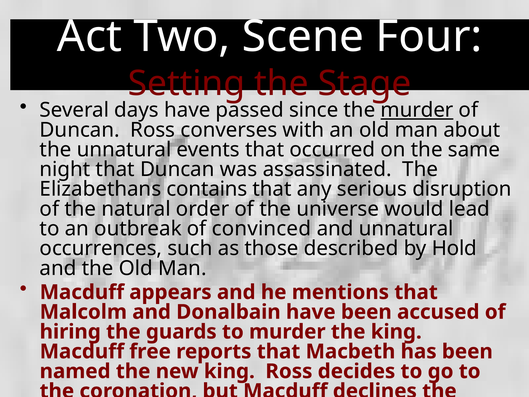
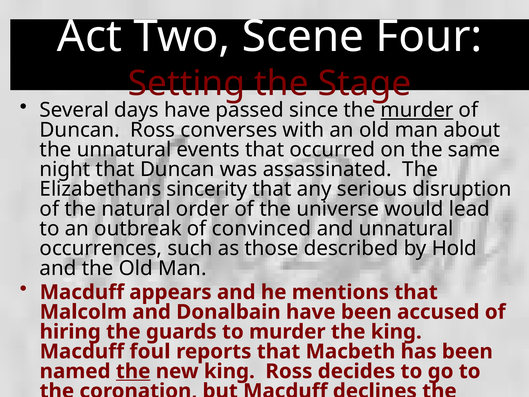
contains: contains -> sincerity
free: free -> foul
the at (133, 371) underline: none -> present
